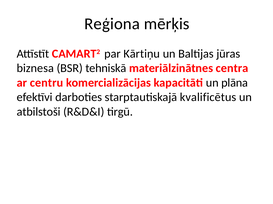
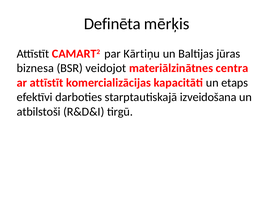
Reģiona: Reģiona -> Definēta
tehniskā: tehniskā -> veidojot
ar centru: centru -> attīstīt
plāna: plāna -> etaps
kvalificētus: kvalificētus -> izveidošana
